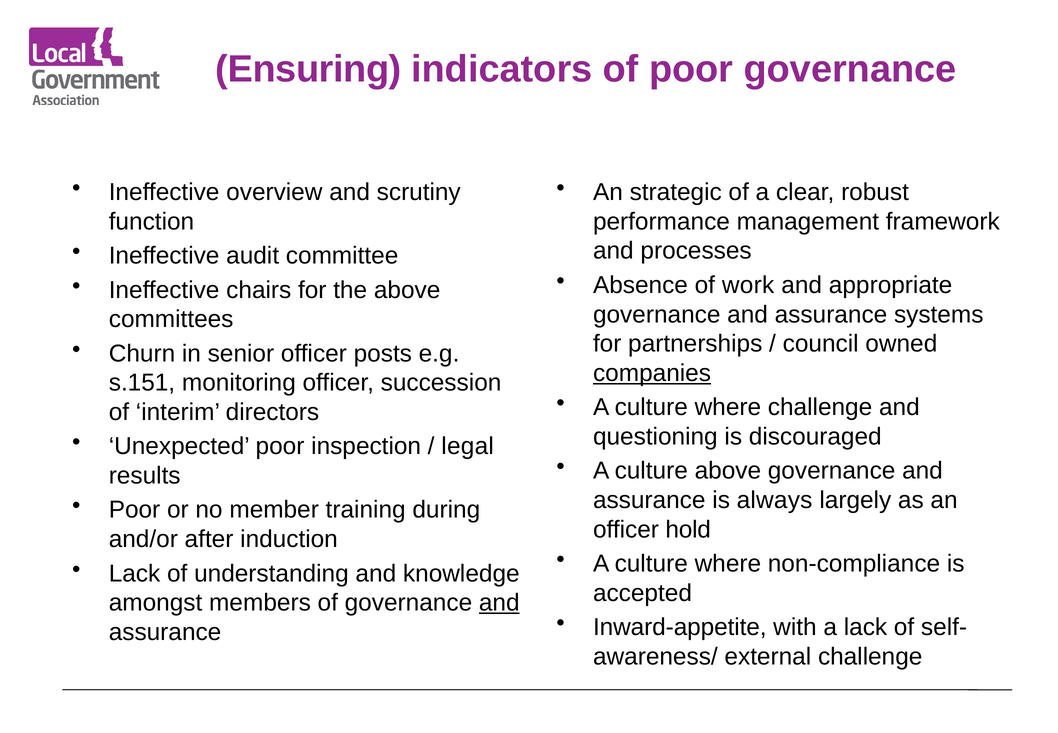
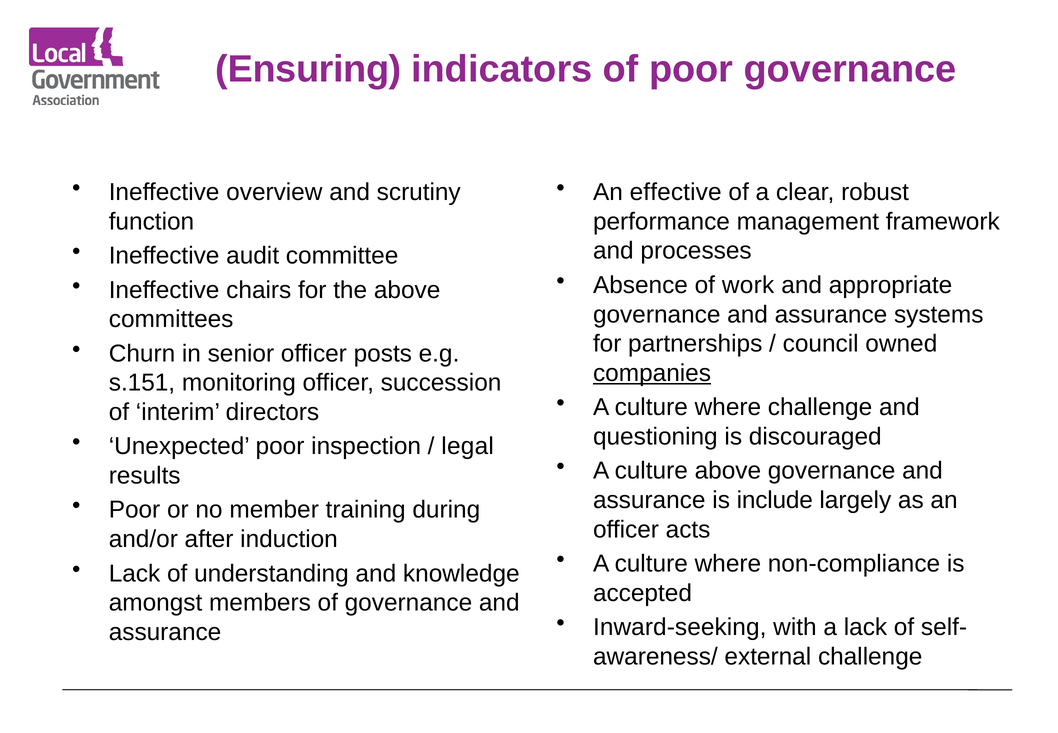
strategic: strategic -> effective
always: always -> include
hold: hold -> acts
and at (499, 602) underline: present -> none
Inward-appetite: Inward-appetite -> Inward-seeking
